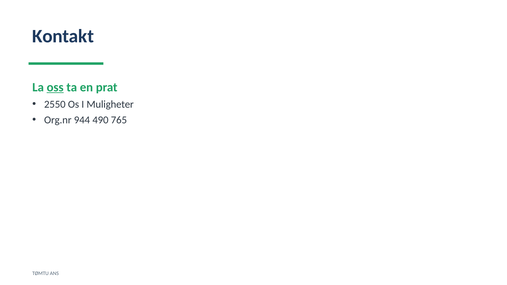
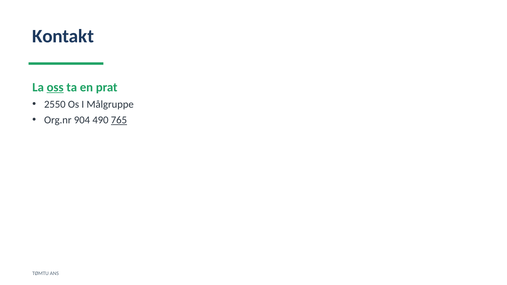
Muligheter: Muligheter -> Målgruppe
944: 944 -> 904
765 underline: none -> present
